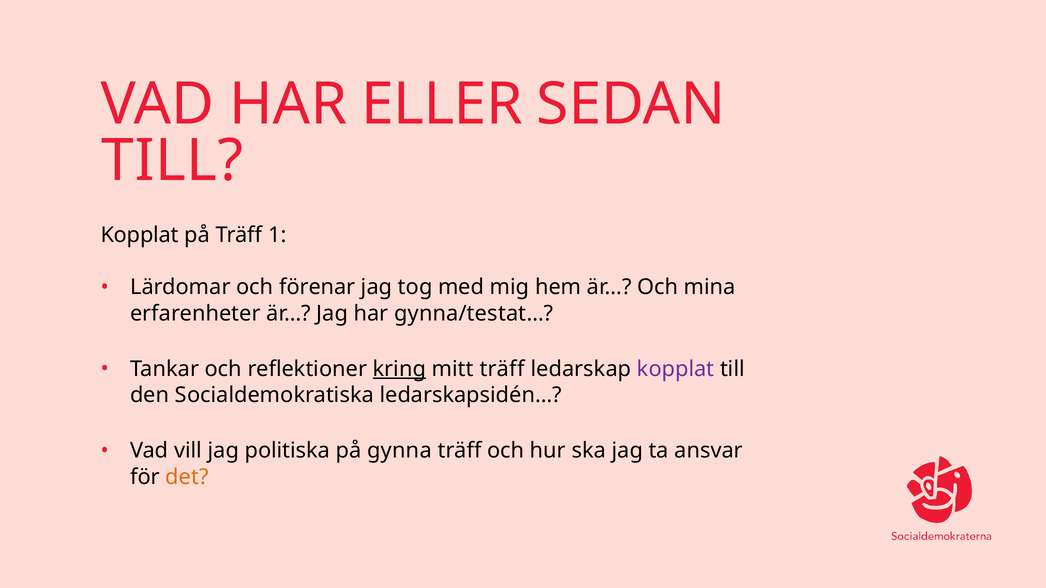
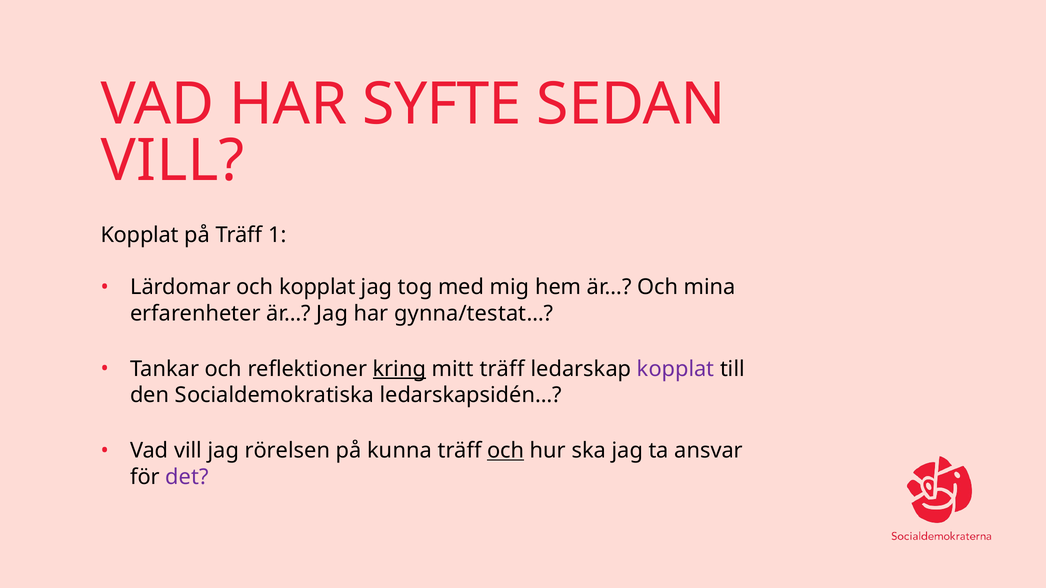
ELLER: ELLER -> SYFTE
TILL at (172, 161): TILL -> VILL
och förenar: förenar -> kopplat
politiska: politiska -> rörelsen
gynna: gynna -> kunna
och at (506, 451) underline: none -> present
det colour: orange -> purple
